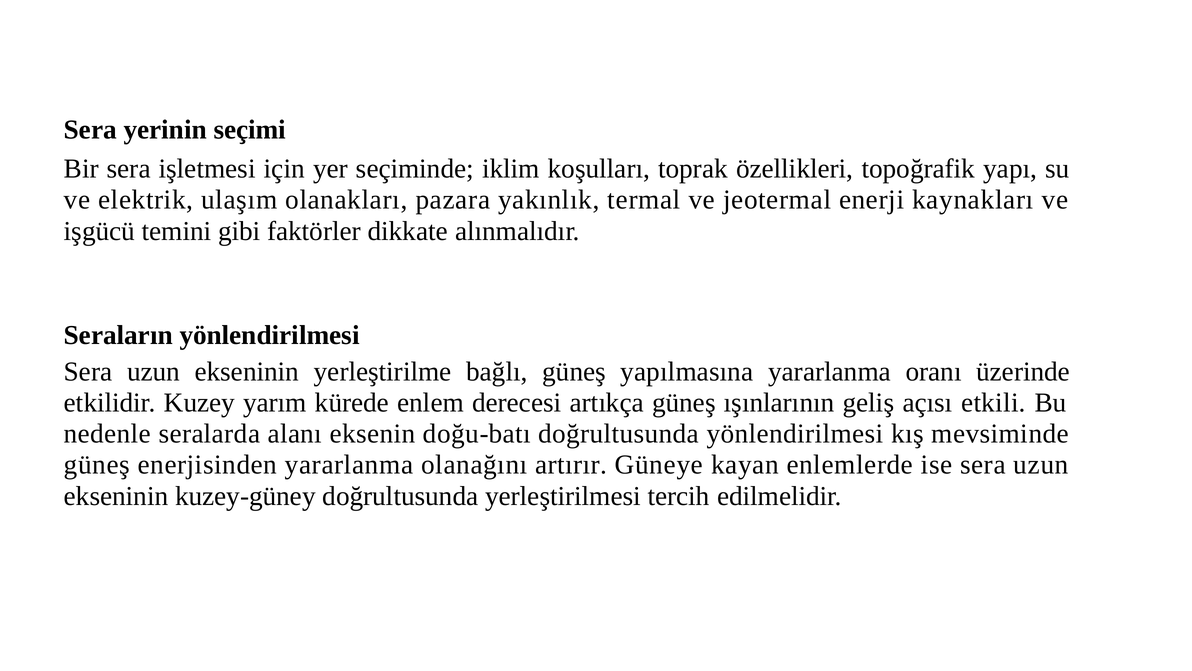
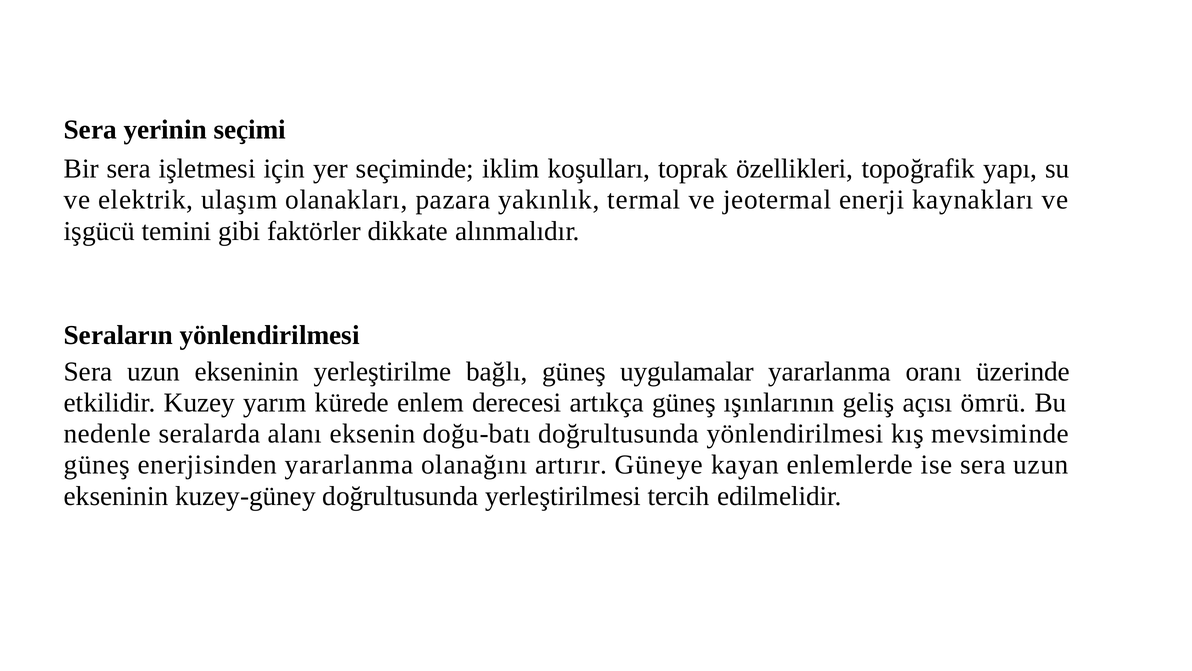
yapılmasına: yapılmasına -> uygulamalar
etkili: etkili -> ömrü
